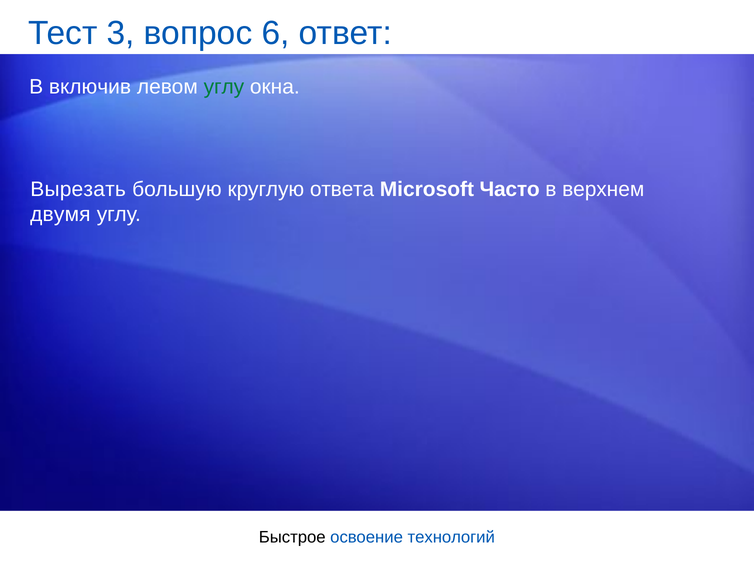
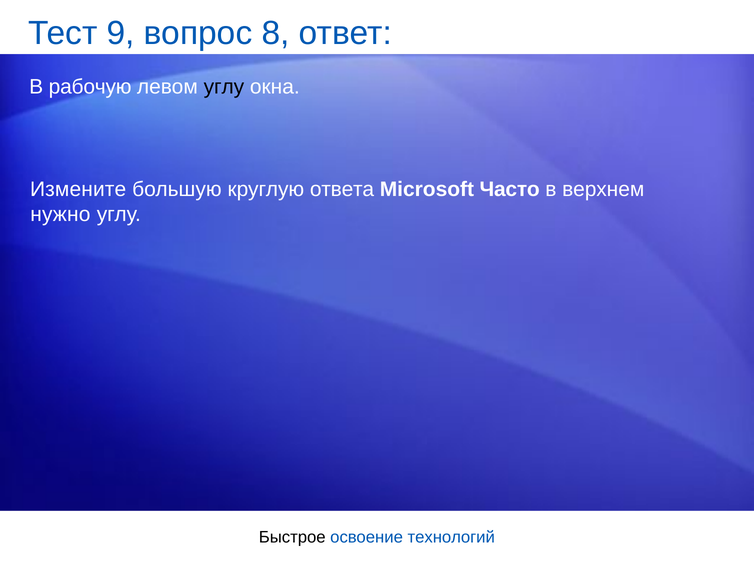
3: 3 -> 9
6: 6 -> 8
включив: включив -> рабочую
углу at (224, 87) colour: green -> black
Вырезать: Вырезать -> Измените
двумя: двумя -> нужно
